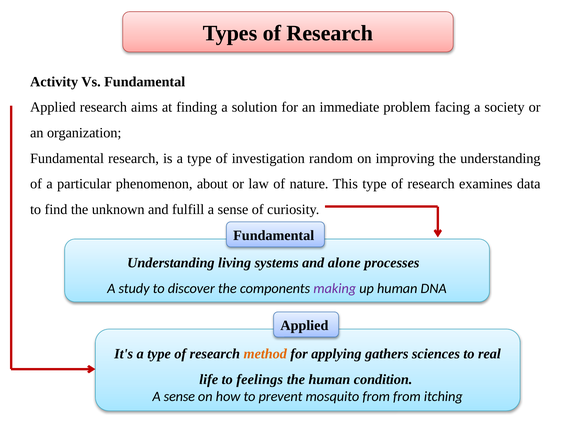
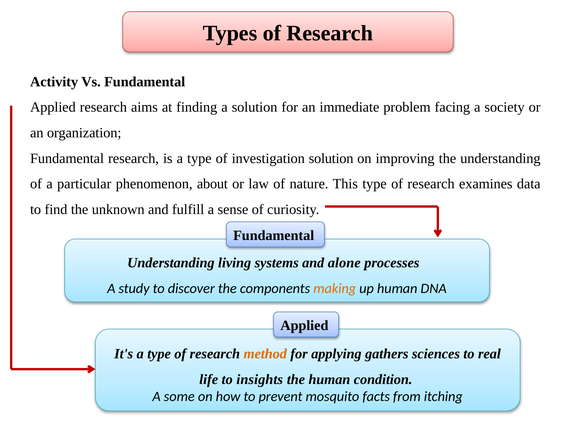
investigation random: random -> solution
making colour: purple -> orange
feelings: feelings -> insights
sense at (179, 396): sense -> some
mosquito from: from -> facts
